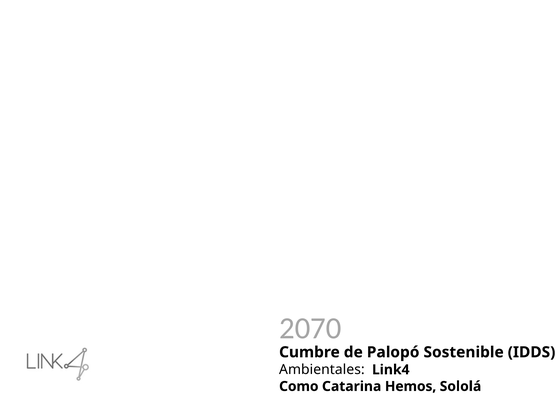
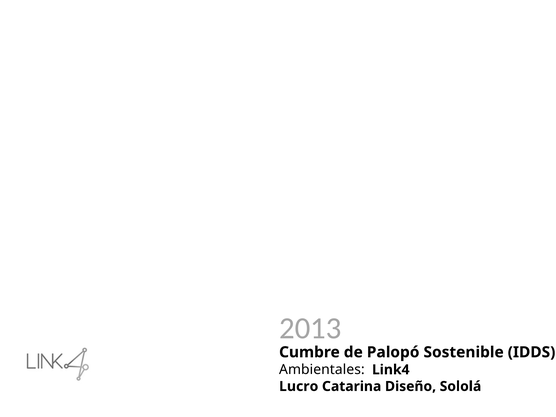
2070: 2070 -> 2013
Como: Como -> Lucro
Hemos: Hemos -> Diseño
